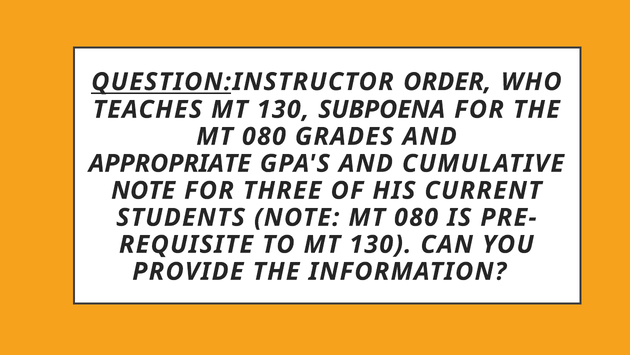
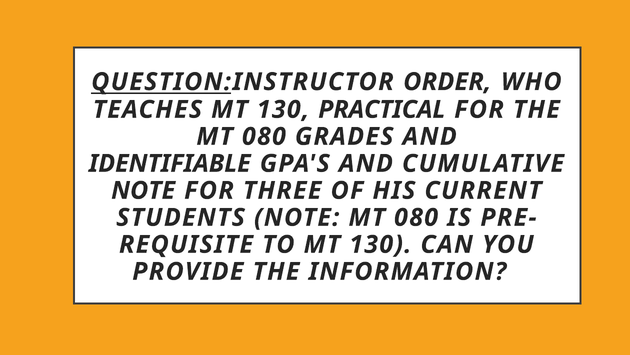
SUBPOENA: SUBPOENA -> PRACTICAL
APPROPRIATE: APPROPRIATE -> IDENTIFIABLE
